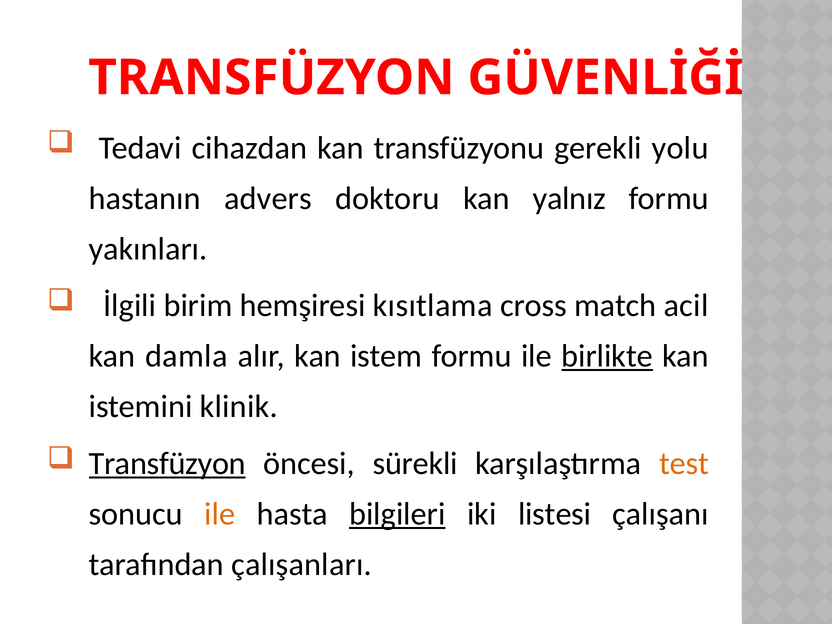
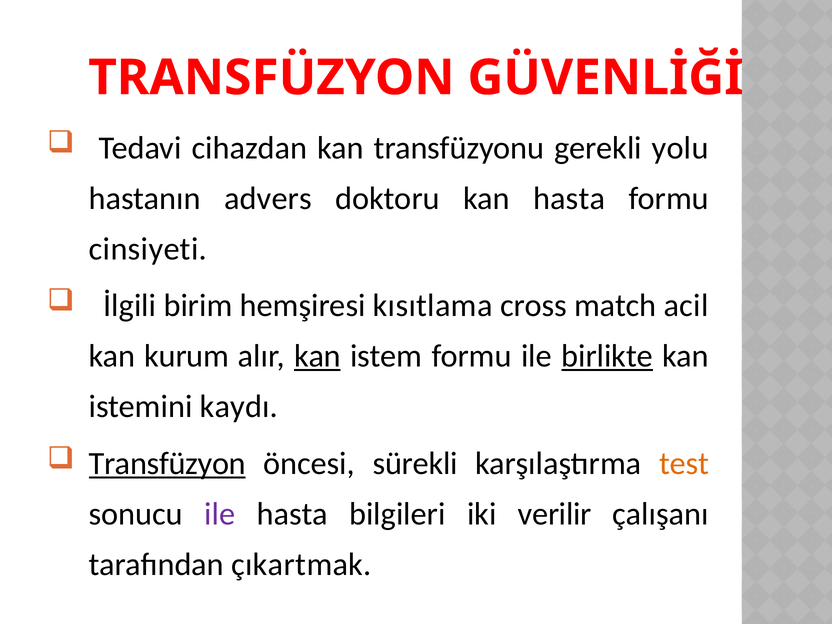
kan yalnız: yalnız -> hasta
yakınları: yakınları -> cinsiyeti
damla: damla -> kurum
kan at (318, 356) underline: none -> present
klinik: klinik -> kaydı
ile at (220, 514) colour: orange -> purple
bilgileri underline: present -> none
listesi: listesi -> verilir
çalışanları: çalışanları -> çıkartmak
